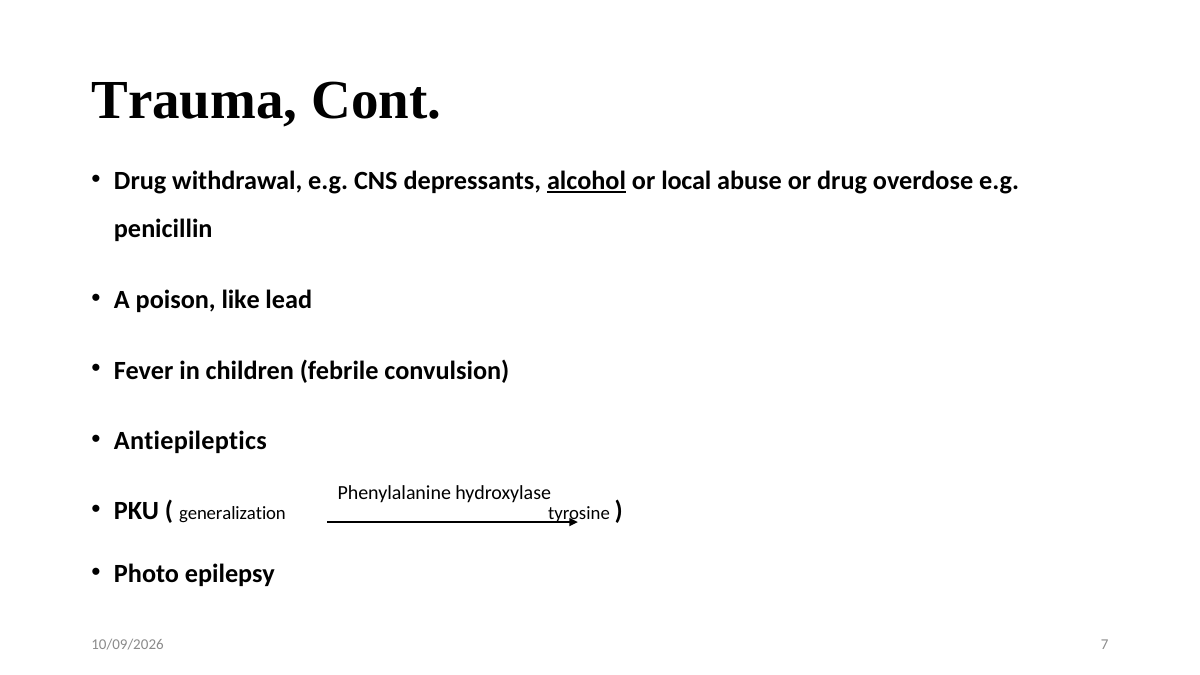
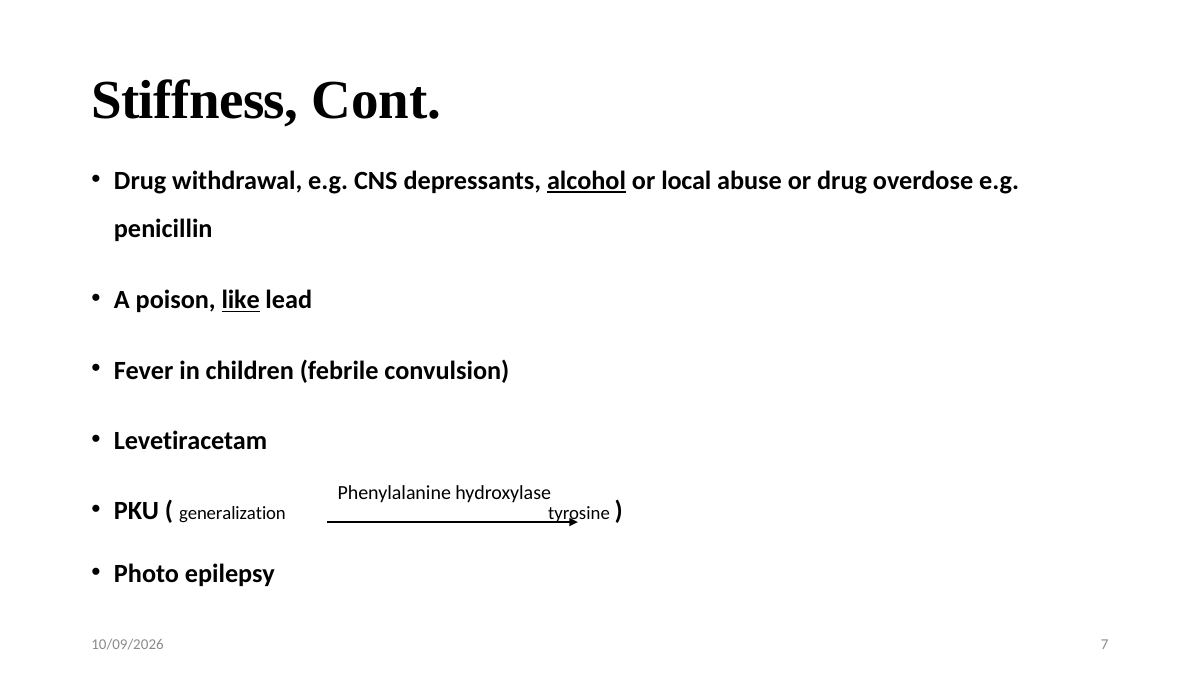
Trauma: Trauma -> Stiffness
like underline: none -> present
Antiepileptics: Antiepileptics -> Levetiracetam
